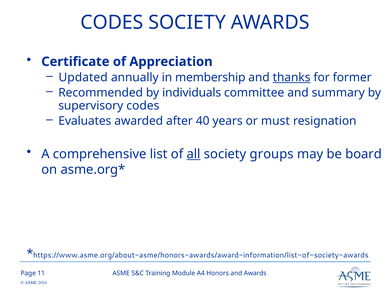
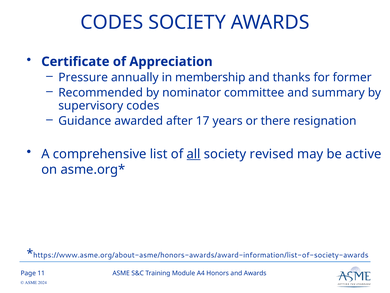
Updated: Updated -> Pressure
thanks underline: present -> none
individuals: individuals -> nominator
Evaluates: Evaluates -> Guidance
40: 40 -> 17
must: must -> there
groups: groups -> revised
board: board -> active
